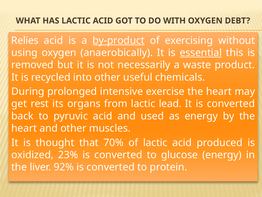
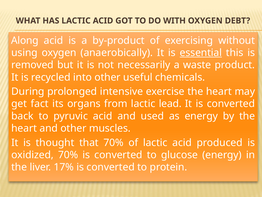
Relies: Relies -> Along
by-product underline: present -> none
rest: rest -> fact
oxidized 23%: 23% -> 70%
92%: 92% -> 17%
